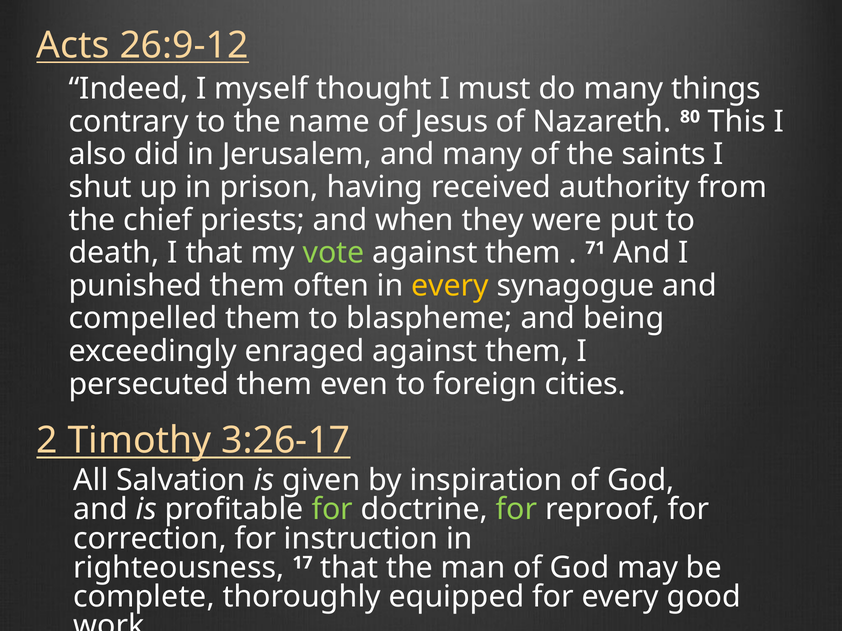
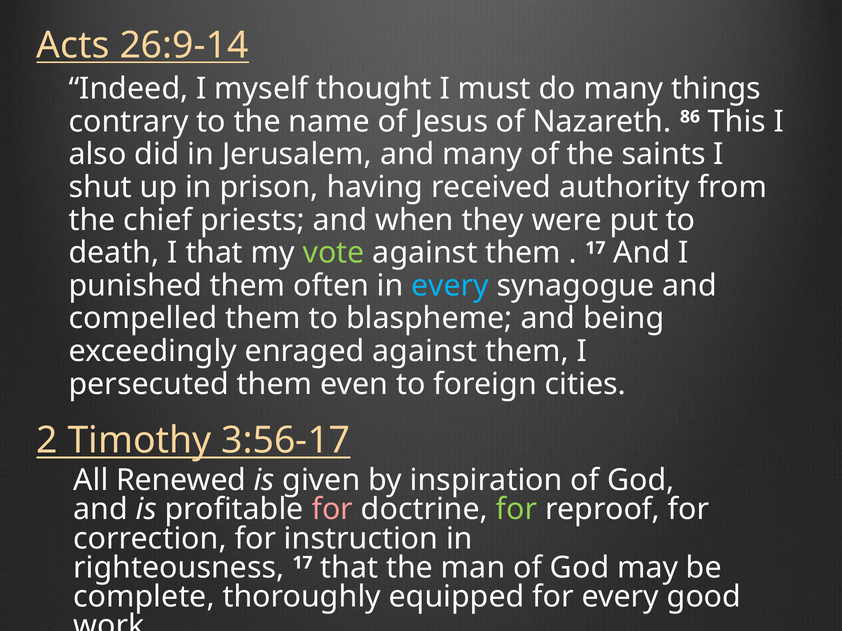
26:9-12: 26:9-12 -> 26:9-14
80: 80 -> 86
71 at (595, 248): 71 -> 17
every at (450, 286) colour: yellow -> light blue
3:26-17: 3:26-17 -> 3:56-17
Salvation: Salvation -> Renewed
for at (332, 510) colour: light green -> pink
